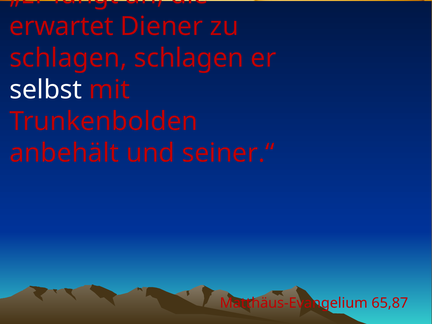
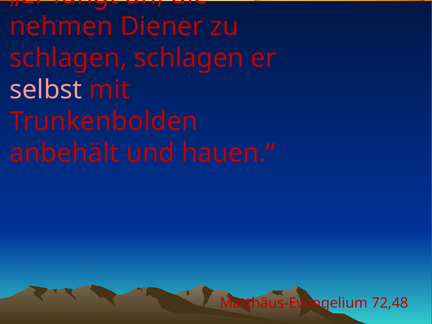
erwartet: erwartet -> nehmen
selbst colour: white -> pink
seiner.“: seiner.“ -> hauen.“
65,87: 65,87 -> 72,48
